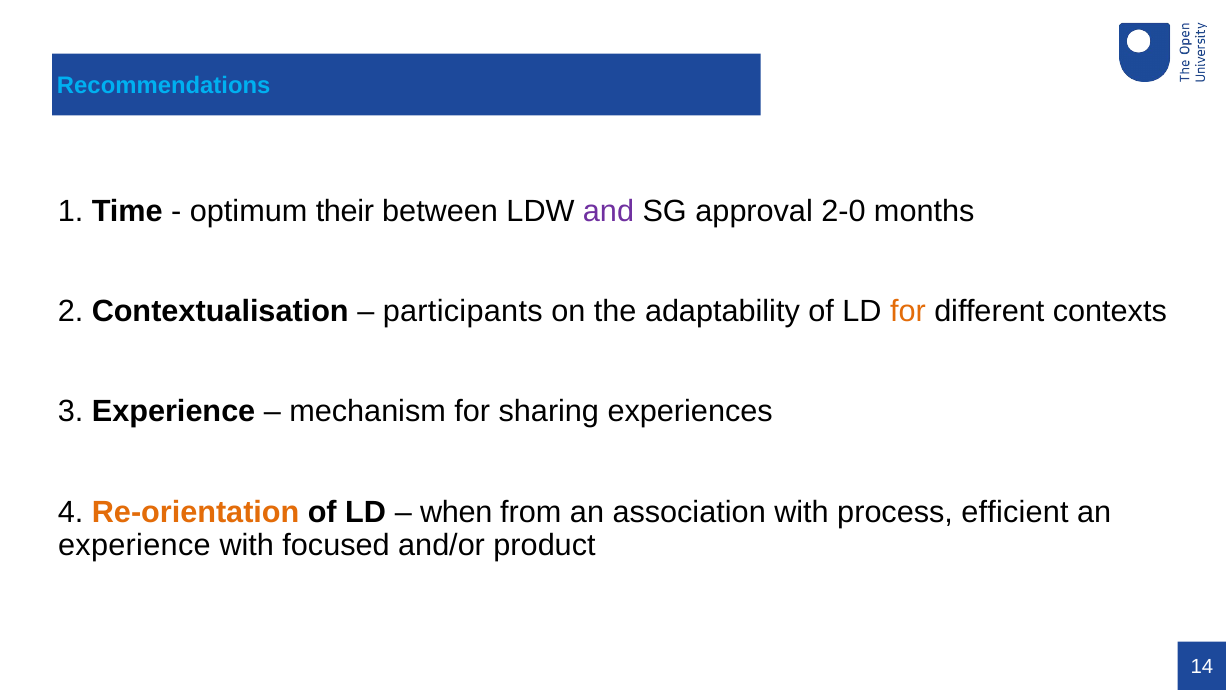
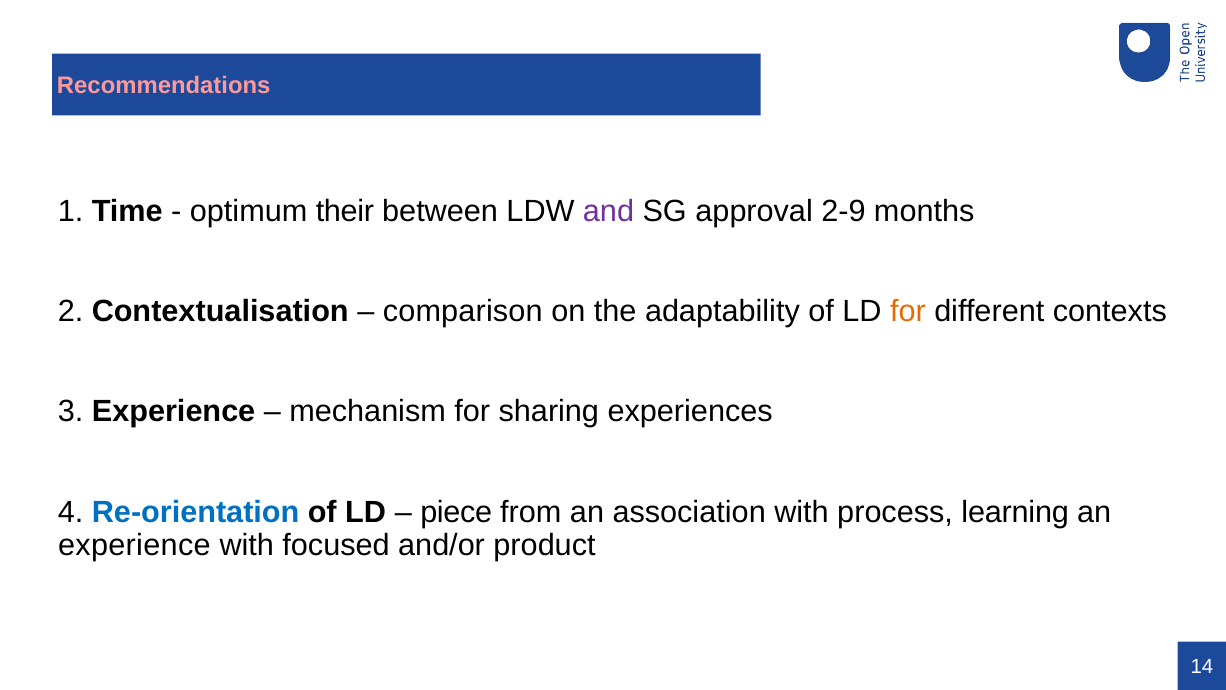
Recommendations colour: light blue -> pink
2-0: 2-0 -> 2-9
participants: participants -> comparison
Re-orientation colour: orange -> blue
when: when -> piece
efficient: efficient -> learning
